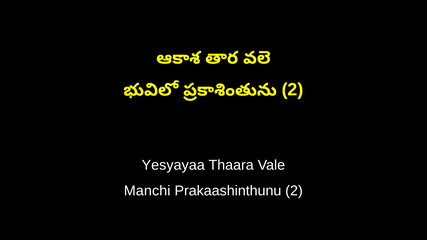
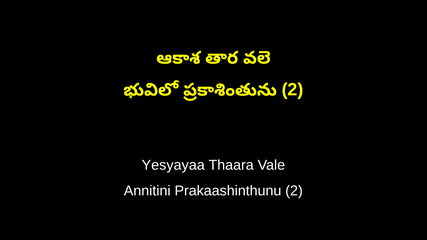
Manchi: Manchi -> Annitini
